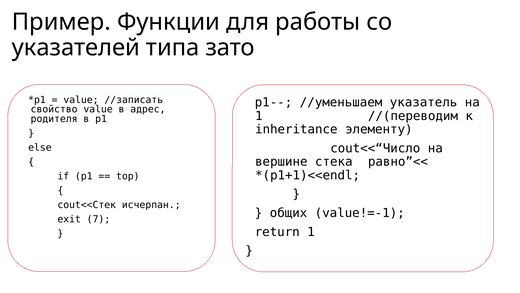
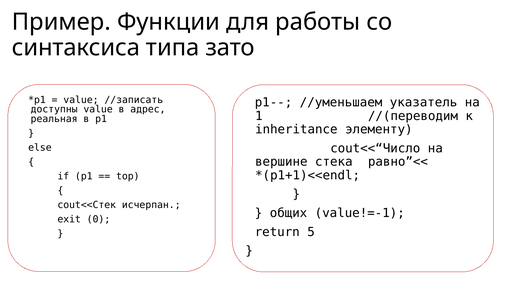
указателей: указателей -> синтаксиса
свойство: свойство -> доступны
родителя: родителя -> реальная
7: 7 -> 0
return 1: 1 -> 5
